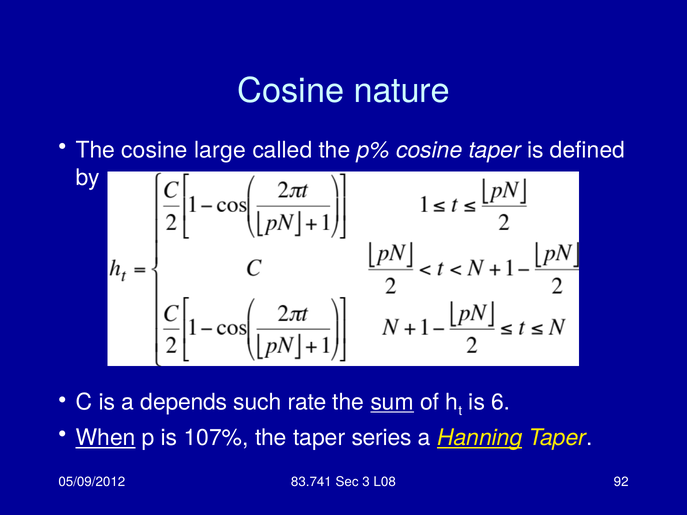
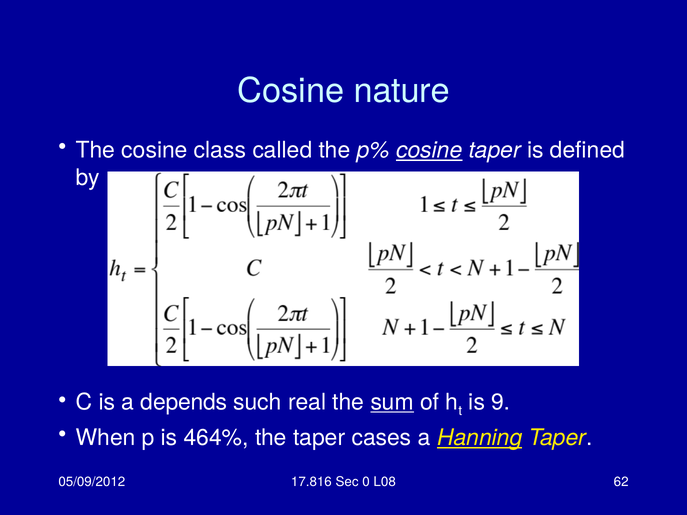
large: large -> class
cosine at (429, 150) underline: none -> present
rate: rate -> real
6: 6 -> 9
When underline: present -> none
107%: 107% -> 464%
series: series -> cases
83.741: 83.741 -> 17.816
3: 3 -> 0
92: 92 -> 62
